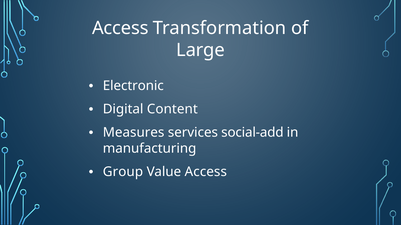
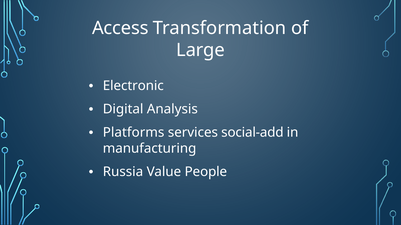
Content: Content -> Analysis
Measures: Measures -> Platforms
Group: Group -> Russia
Value Access: Access -> People
